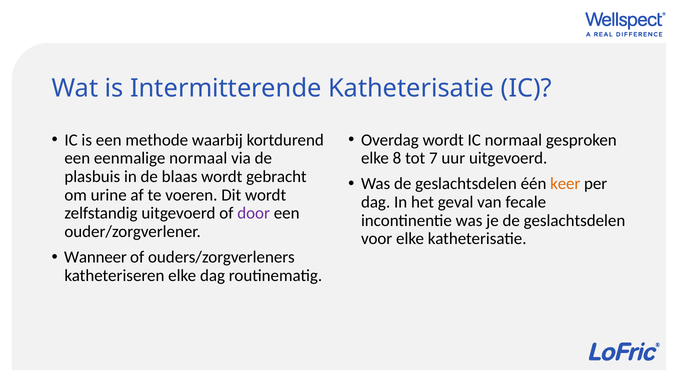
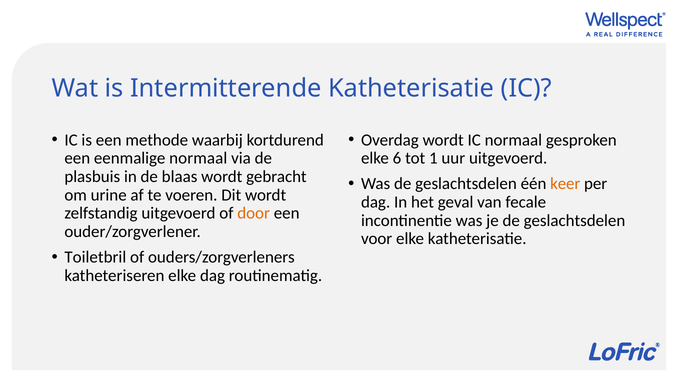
8: 8 -> 6
7: 7 -> 1
door colour: purple -> orange
Wanneer: Wanneer -> Toiletbril
